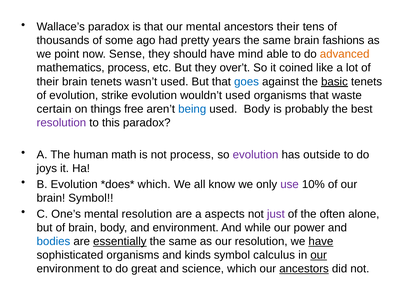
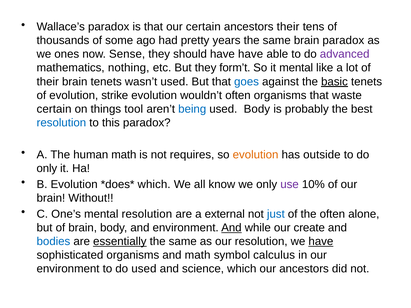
our mental: mental -> certain
brain fashions: fashions -> paradox
point: point -> ones
have mind: mind -> have
advanced colour: orange -> purple
mathematics process: process -> nothing
over’t: over’t -> form’t
it coined: coined -> mental
wouldn’t used: used -> often
free: free -> tool
resolution at (61, 123) colour: purple -> blue
not process: process -> requires
evolution at (256, 155) colour: purple -> orange
joys at (47, 168): joys -> only
brain Symbol: Symbol -> Without
aspects: aspects -> external
just colour: purple -> blue
And at (231, 228) underline: none -> present
power: power -> create
and kinds: kinds -> math
our at (319, 255) underline: present -> none
do great: great -> used
ancestors at (304, 269) underline: present -> none
